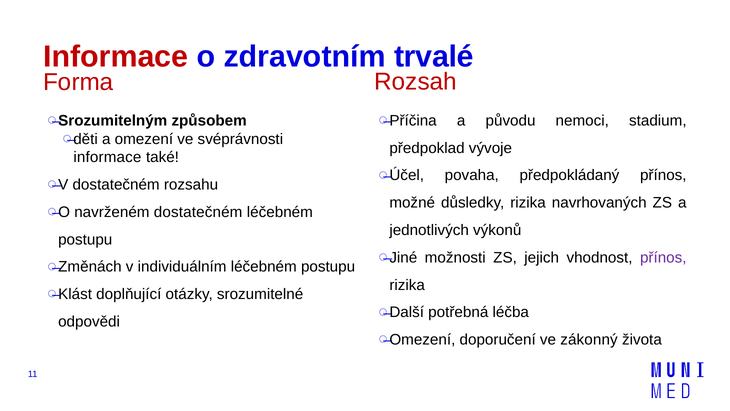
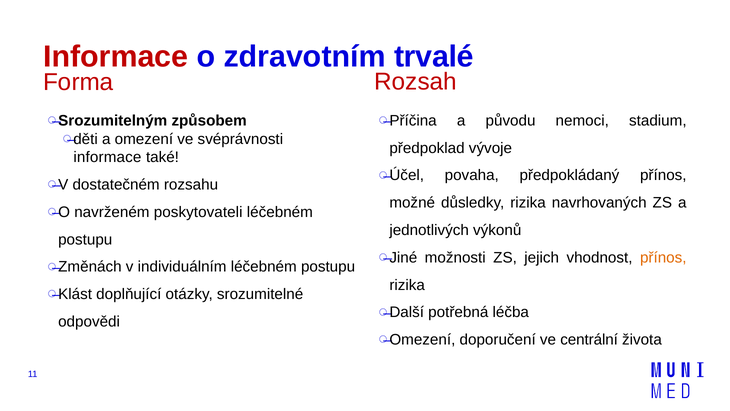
navrženém dostatečném: dostatečném -> poskytovateli
přínos at (663, 257) colour: purple -> orange
zákonný: zákonný -> centrální
